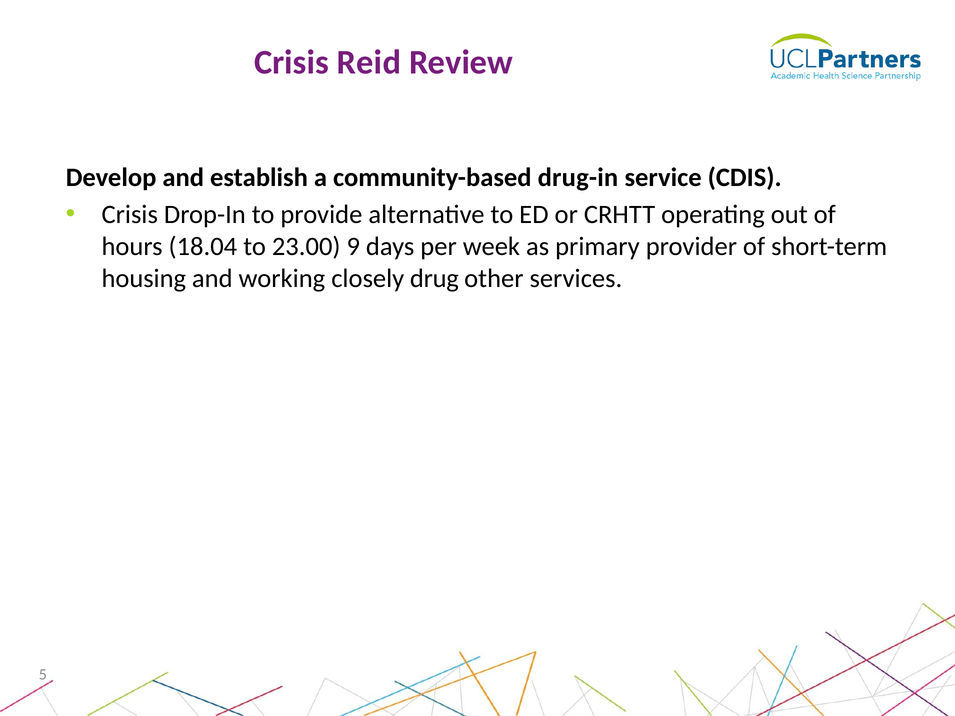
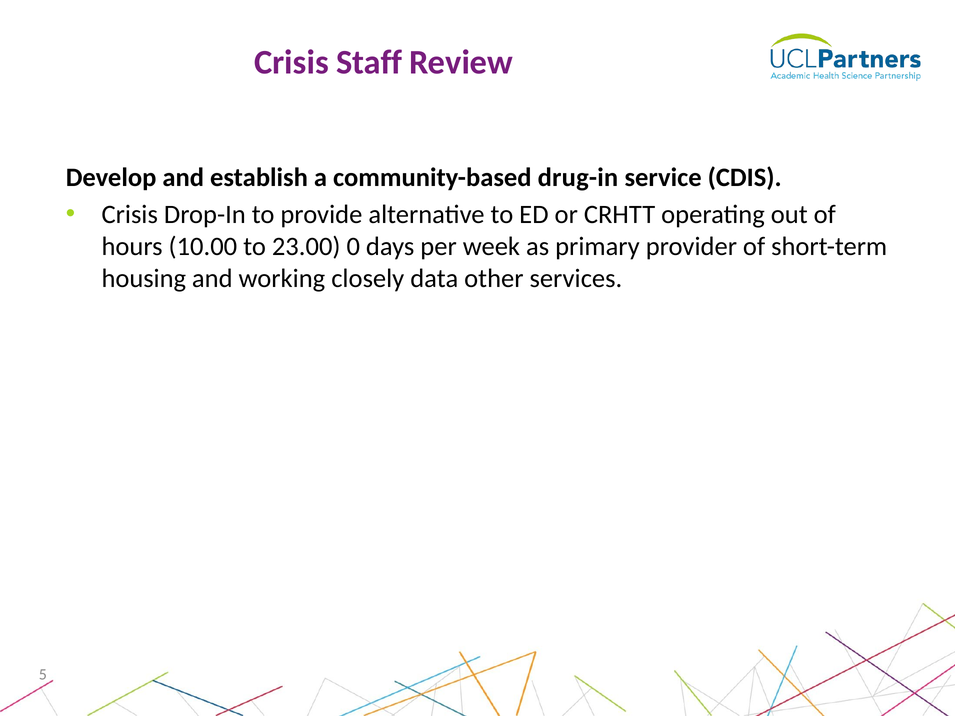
Reid: Reid -> Staff
18.04: 18.04 -> 10.00
9: 9 -> 0
drug: drug -> data
